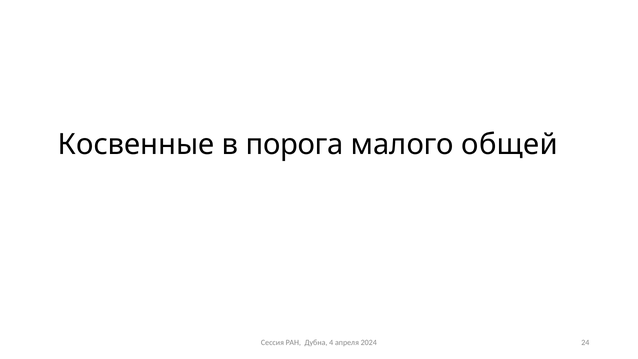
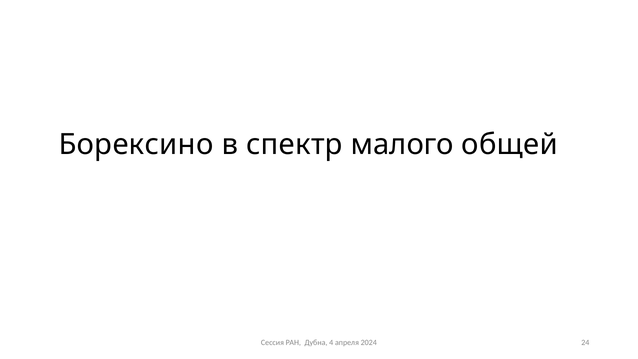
Косвенные: Косвенные -> Борексино
порога: порога -> спектр
